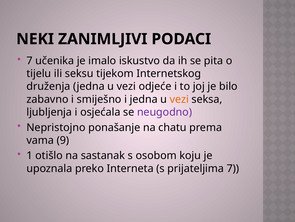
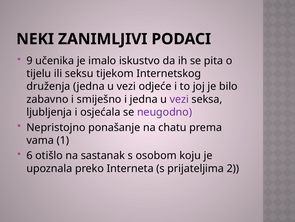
7 at (30, 61): 7 -> 9
vezi at (179, 99) colour: orange -> purple
9: 9 -> 1
1: 1 -> 6
prijateljima 7: 7 -> 2
